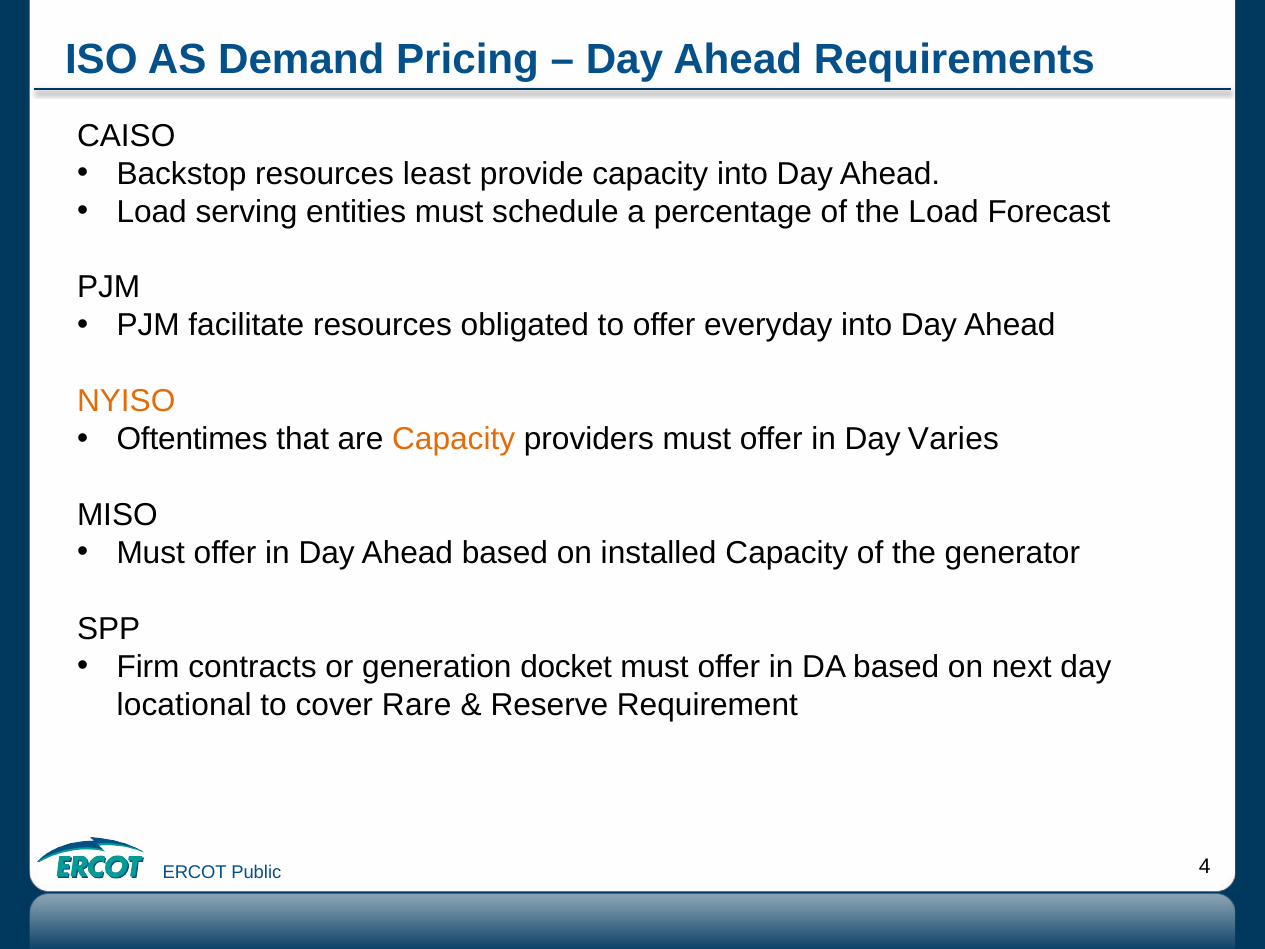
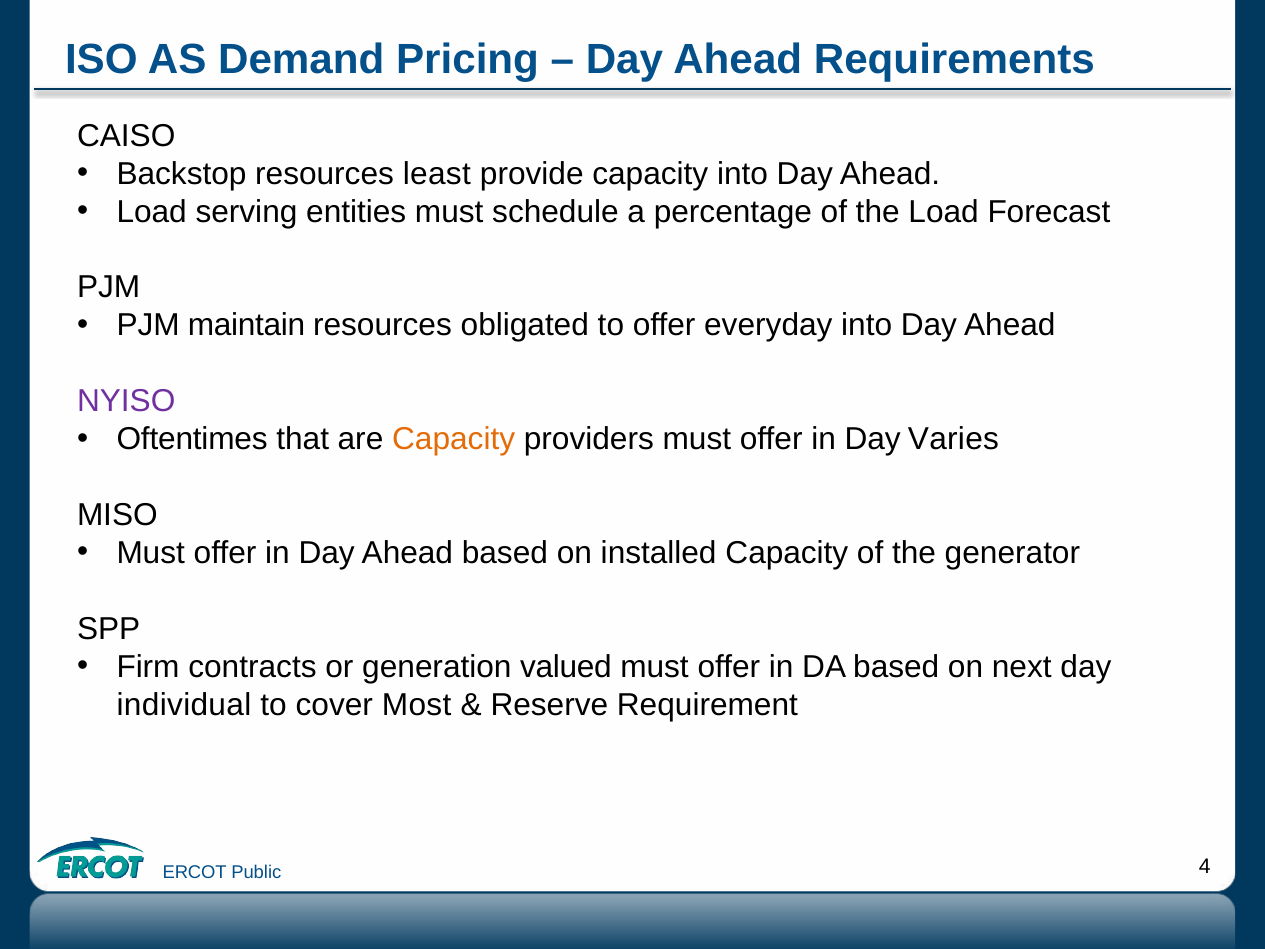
facilitate: facilitate -> maintain
NYISO colour: orange -> purple
docket: docket -> valued
locational: locational -> individual
Rare: Rare -> Most
